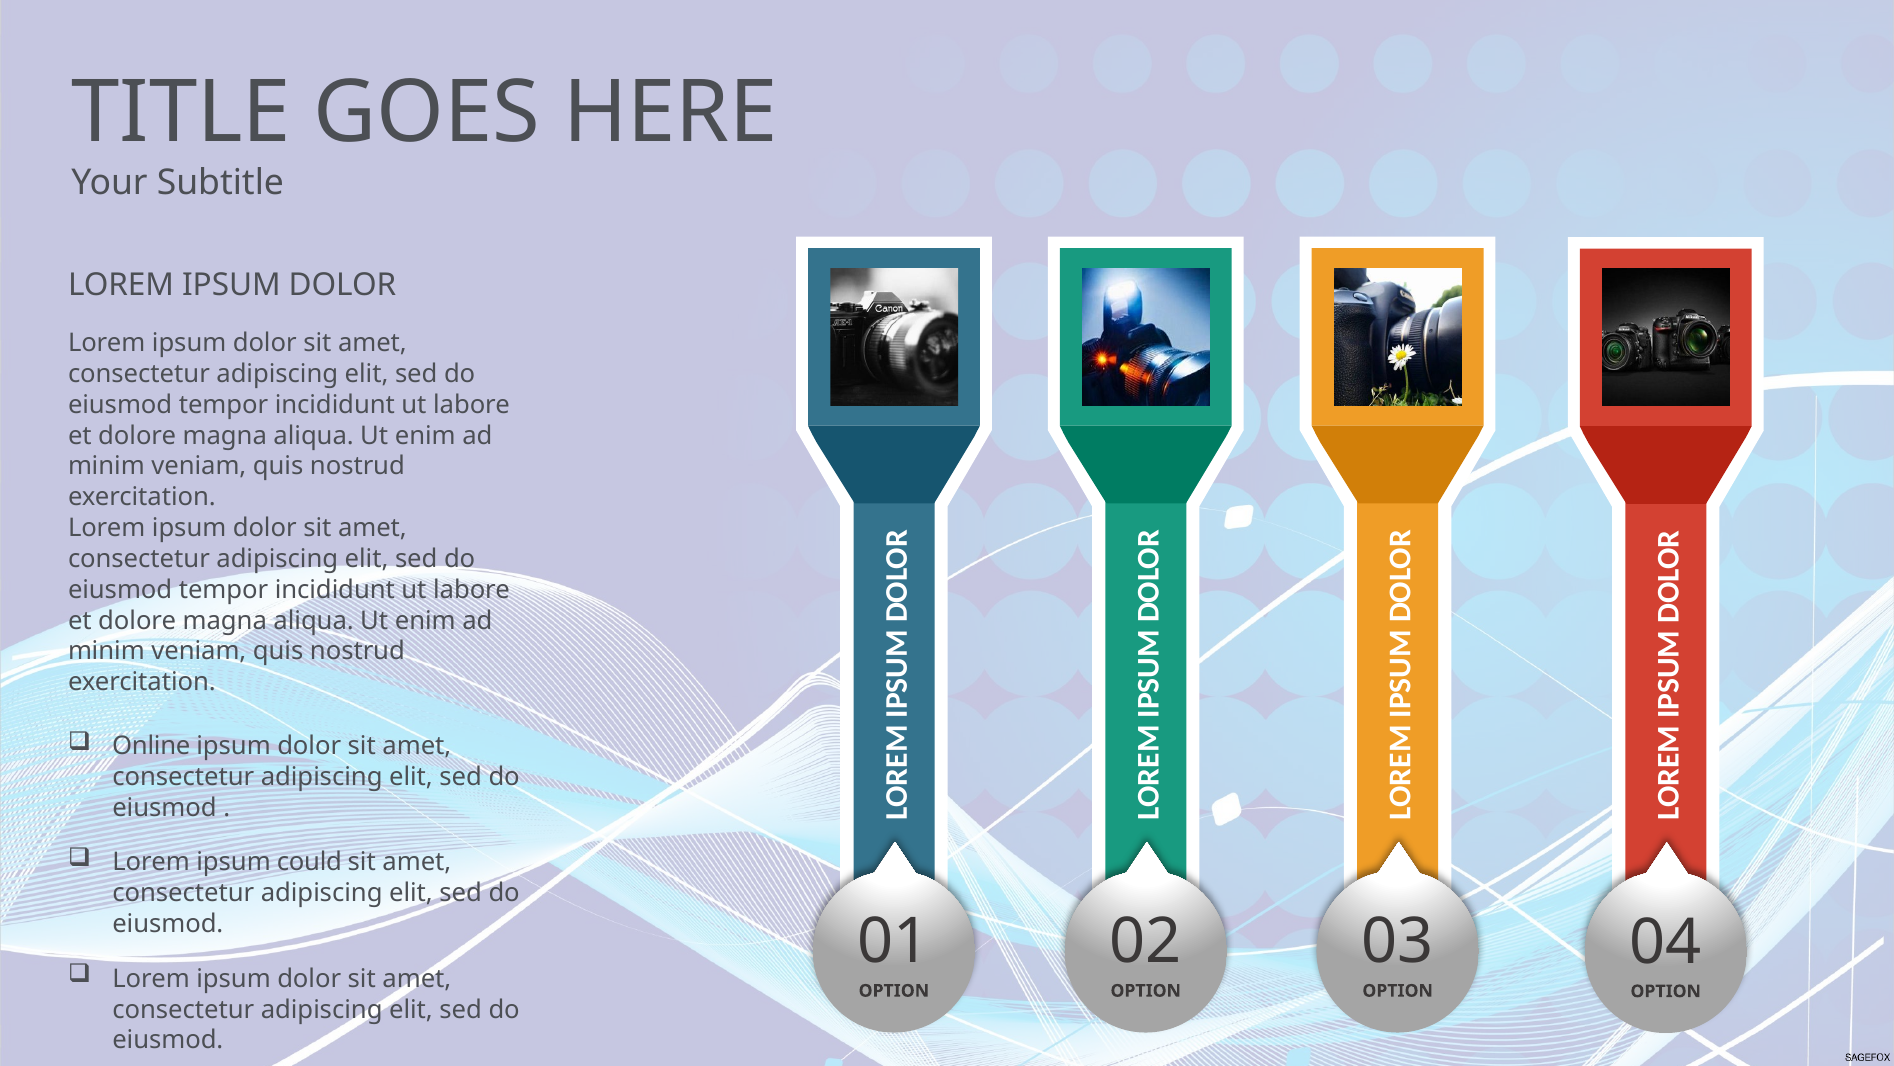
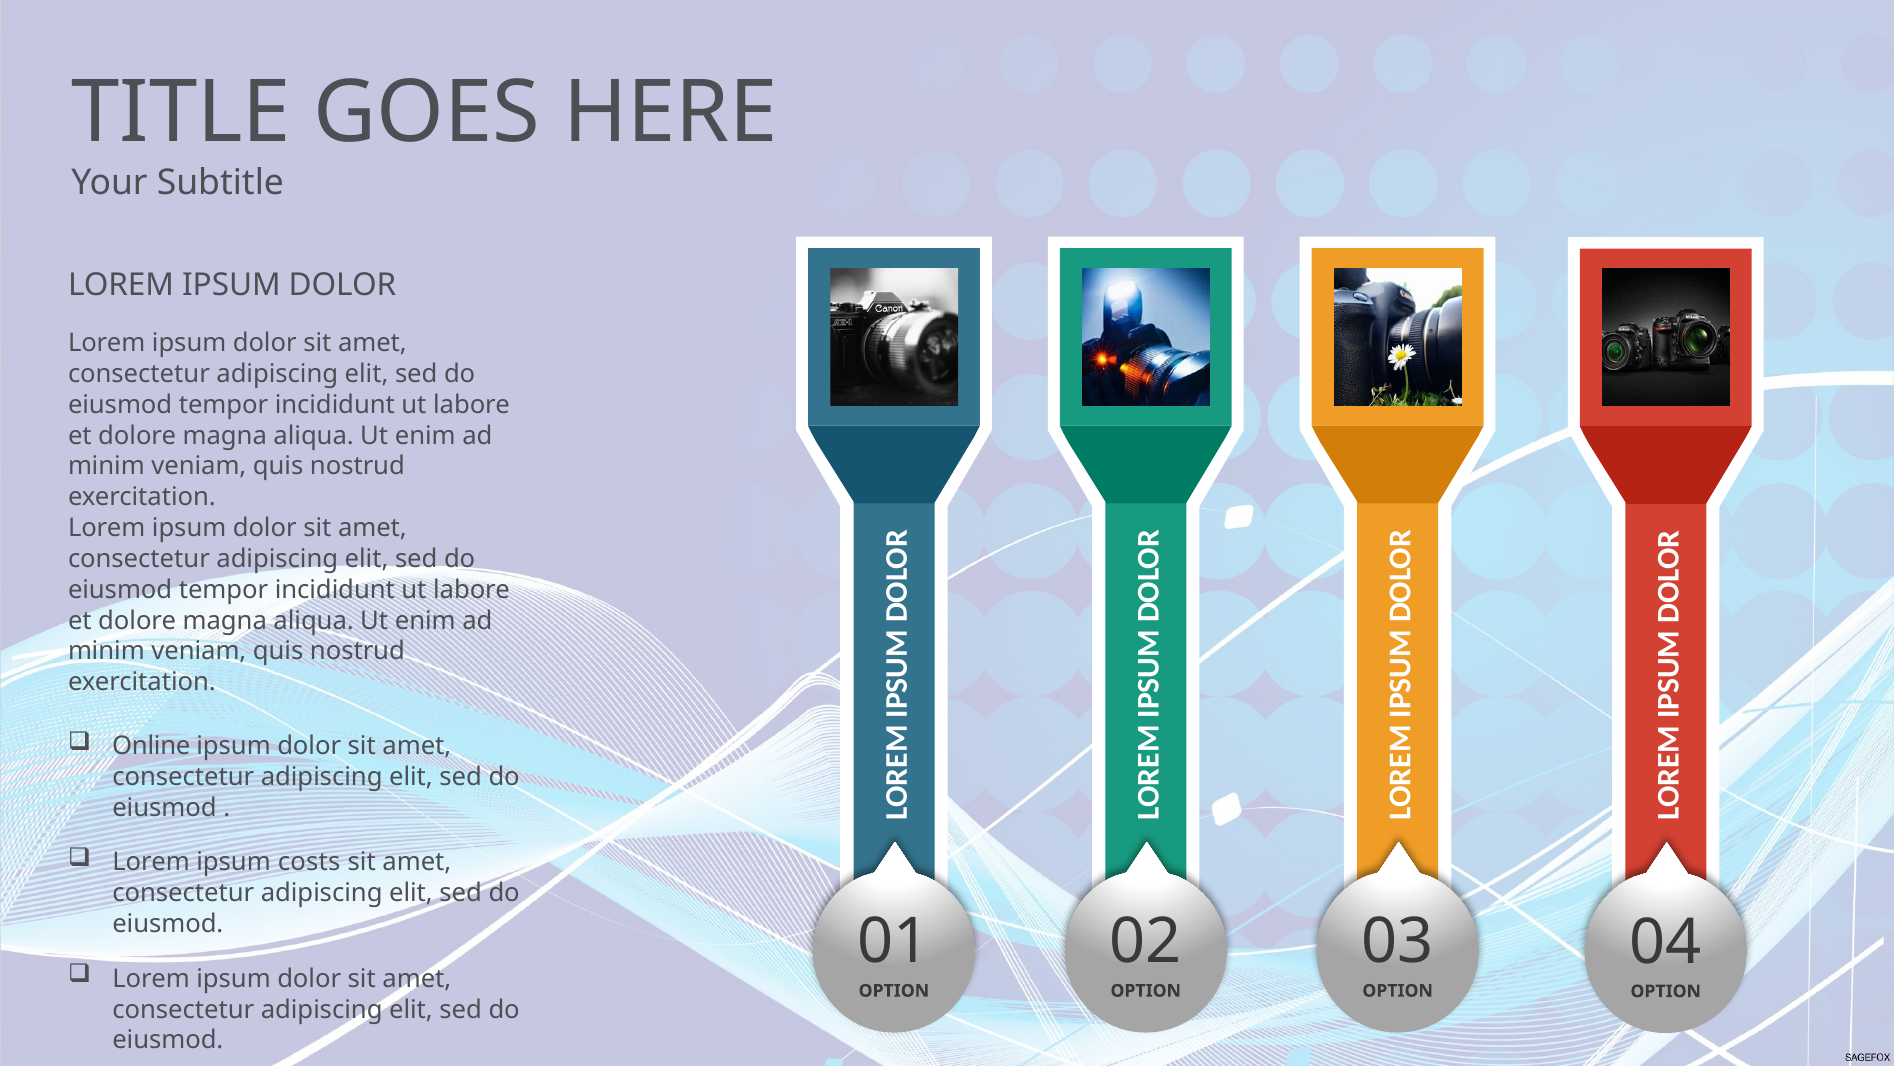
could: could -> costs
